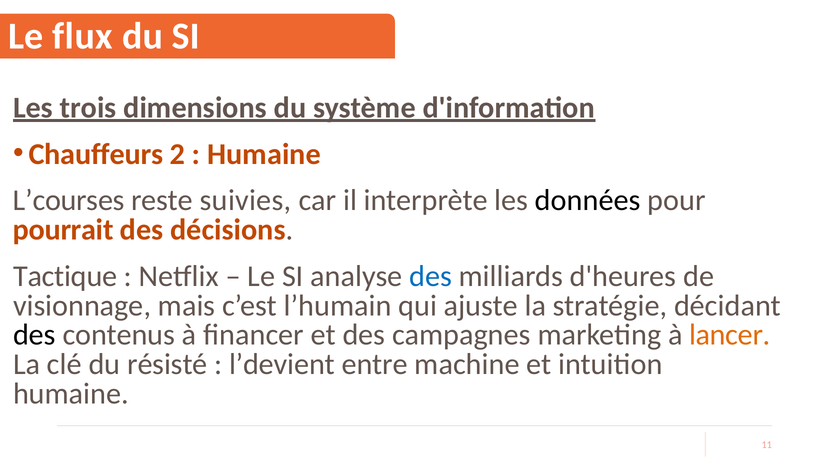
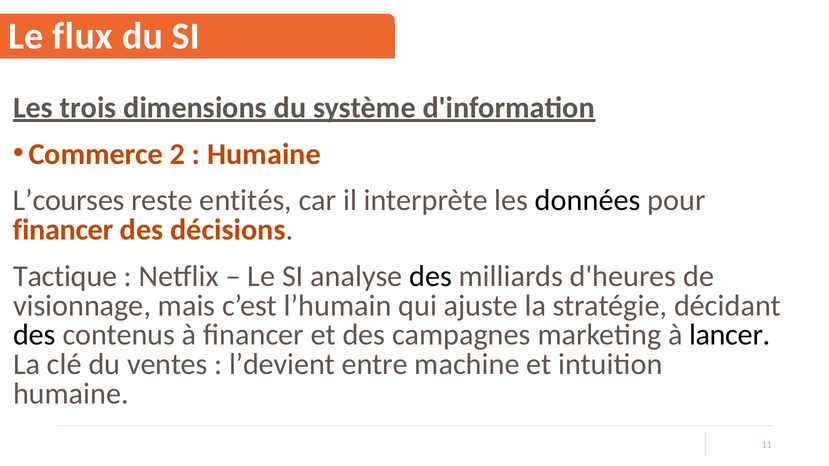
Chauffeurs: Chauffeurs -> Commerce
suivies: suivies -> entités
pourrait at (63, 230): pourrait -> financer
des at (431, 276) colour: blue -> black
lancer colour: orange -> black
résisté: résisté -> ventes
